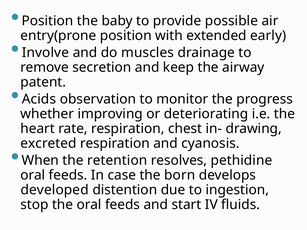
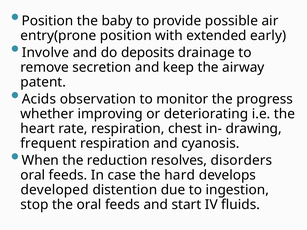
muscles: muscles -> deposits
excreted: excreted -> frequent
retention: retention -> reduction
pethidine: pethidine -> disorders
born: born -> hard
